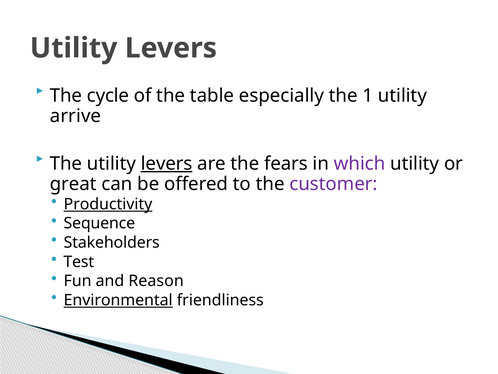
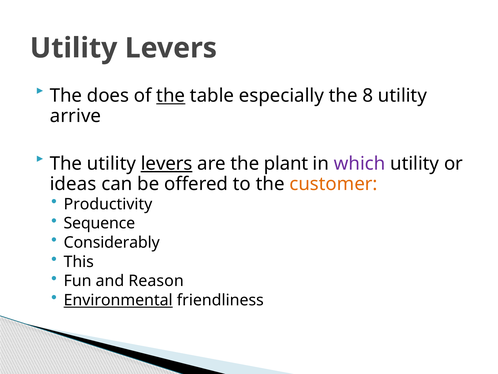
cycle: cycle -> does
the at (171, 96) underline: none -> present
1: 1 -> 8
fears: fears -> plant
great: great -> ideas
customer colour: purple -> orange
Productivity underline: present -> none
Stakeholders: Stakeholders -> Considerably
Test: Test -> This
